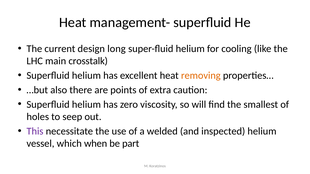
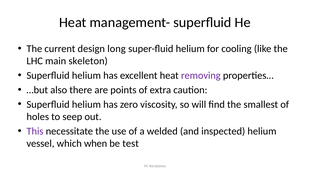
crosstalk: crosstalk -> skeleton
removing colour: orange -> purple
part: part -> test
